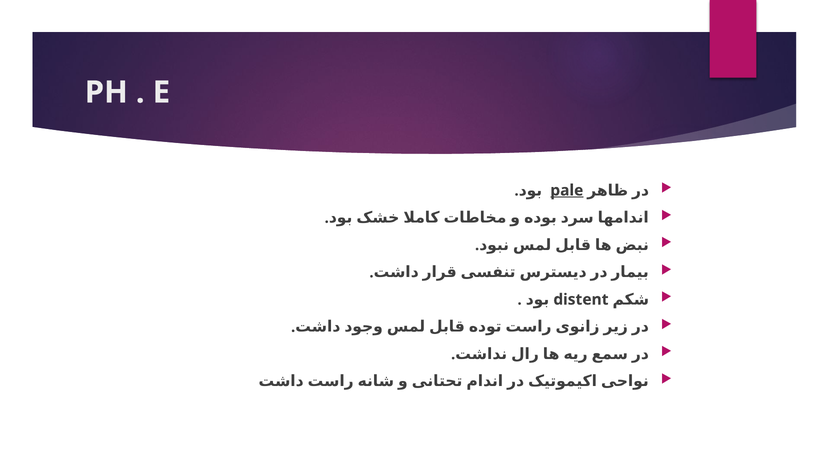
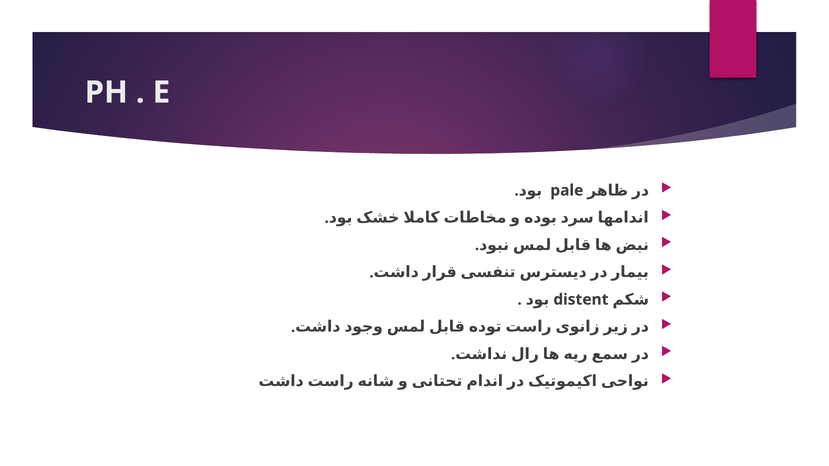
pale underline: present -> none
